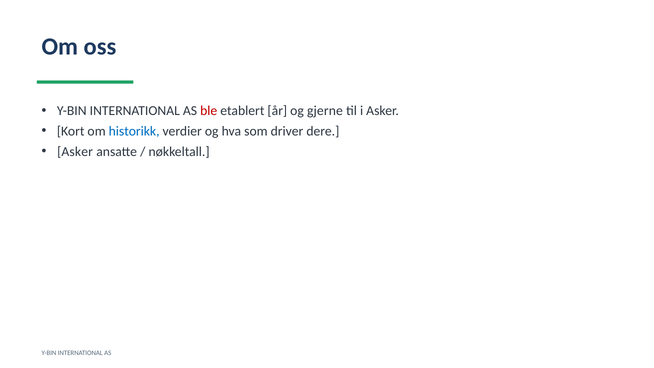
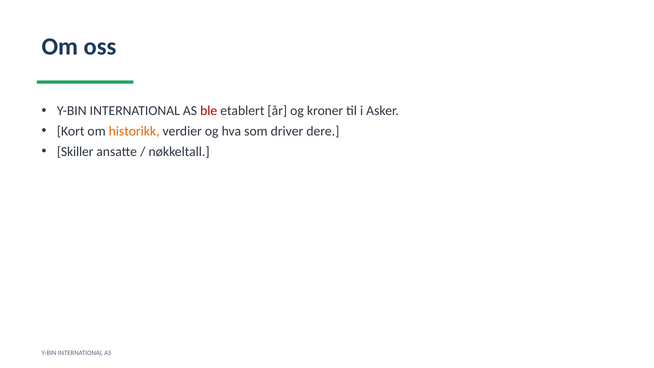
gjerne: gjerne -> kroner
historikk colour: blue -> orange
Asker at (75, 152): Asker -> Skiller
